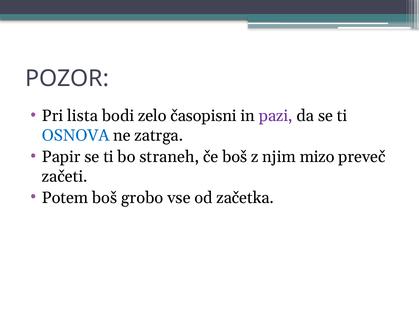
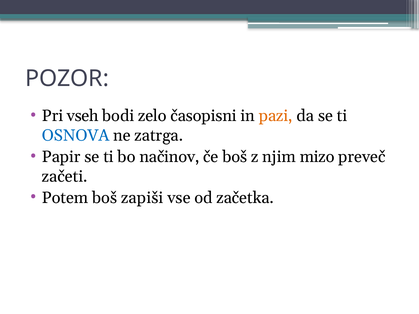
lista: lista -> vseh
pazi colour: purple -> orange
straneh: straneh -> načinov
grobo: grobo -> zapiši
